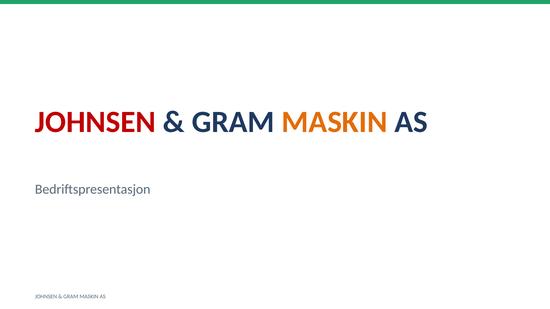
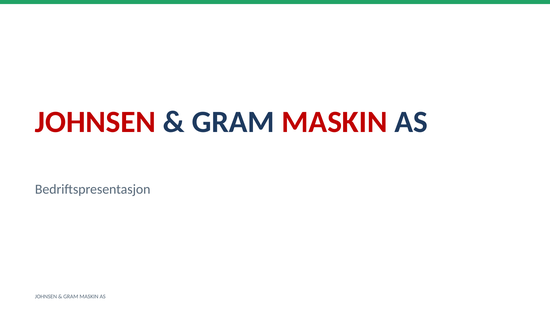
MASKIN at (335, 122) colour: orange -> red
